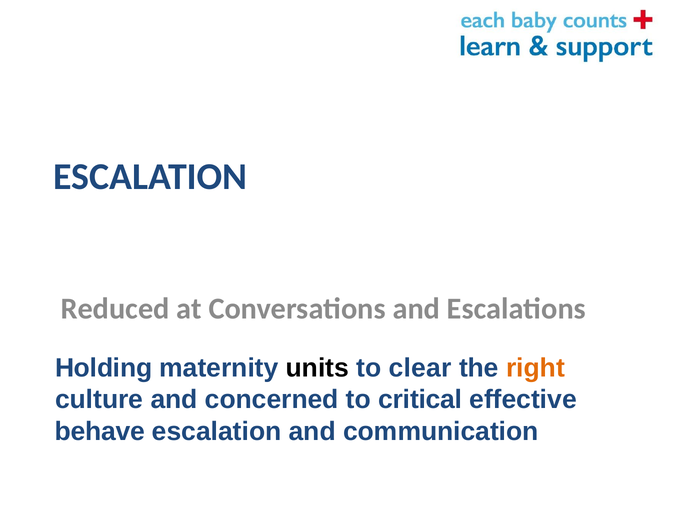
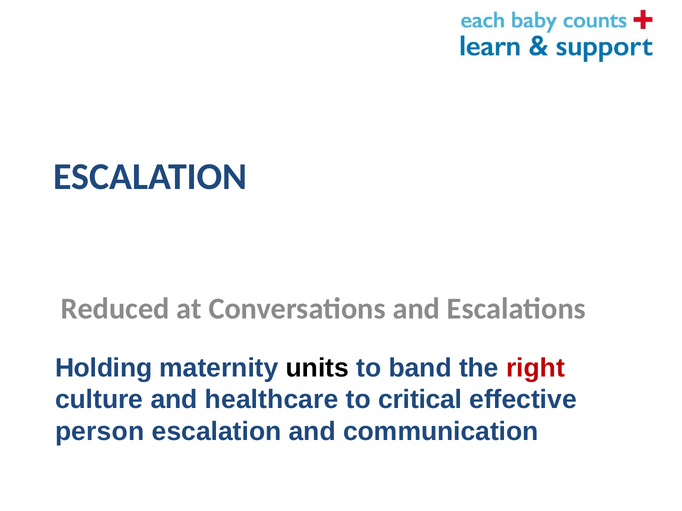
clear: clear -> band
right colour: orange -> red
concerned: concerned -> healthcare
behave: behave -> person
